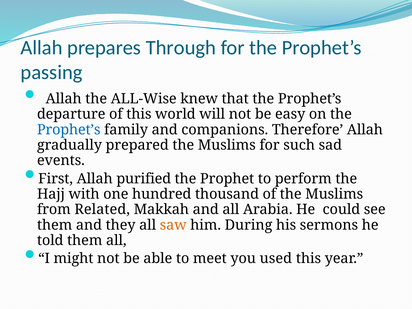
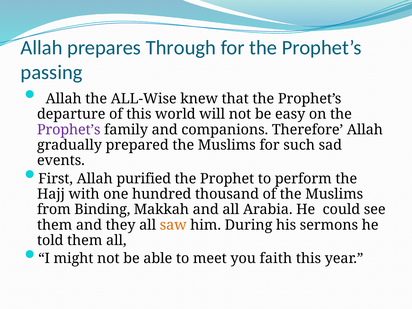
Prophet’s at (69, 130) colour: blue -> purple
Related: Related -> Binding
used: used -> faith
